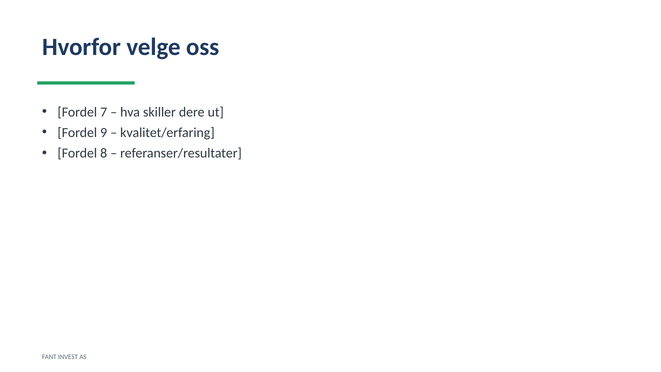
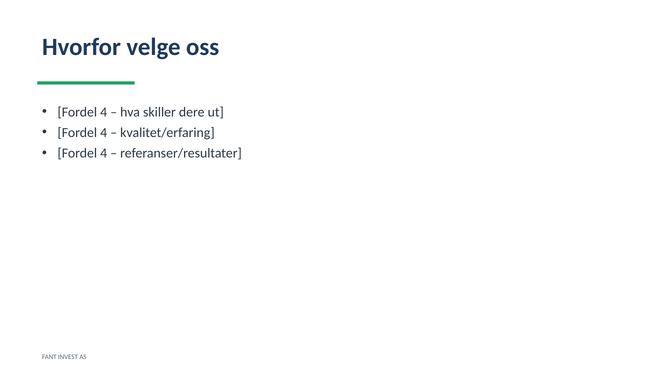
7 at (104, 112): 7 -> 4
9 at (104, 133): 9 -> 4
8 at (104, 153): 8 -> 4
